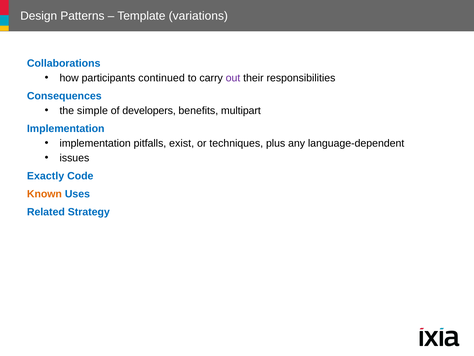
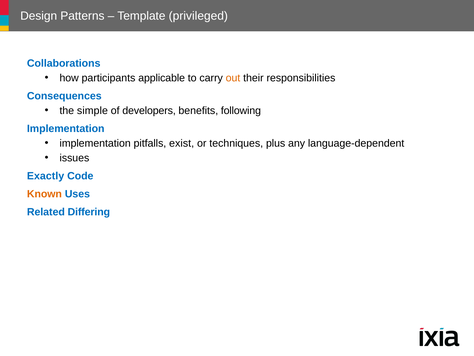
variations: variations -> privileged
continued: continued -> applicable
out colour: purple -> orange
multipart: multipart -> following
Strategy: Strategy -> Differing
